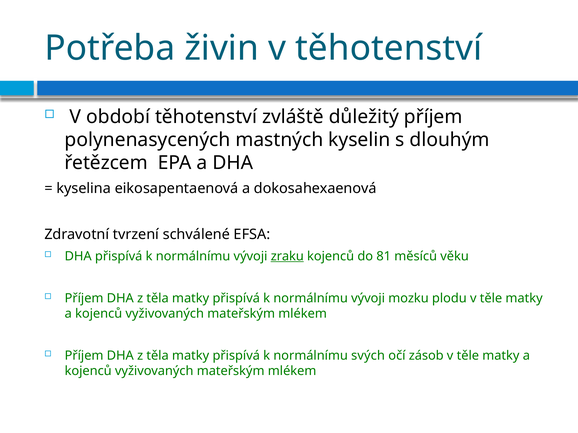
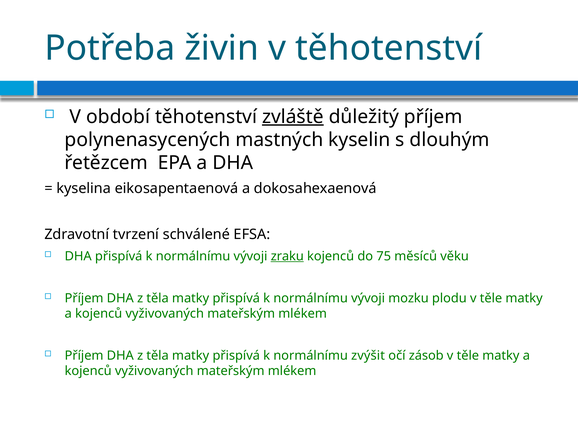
zvláště underline: none -> present
81: 81 -> 75
svých: svých -> zvýšit
